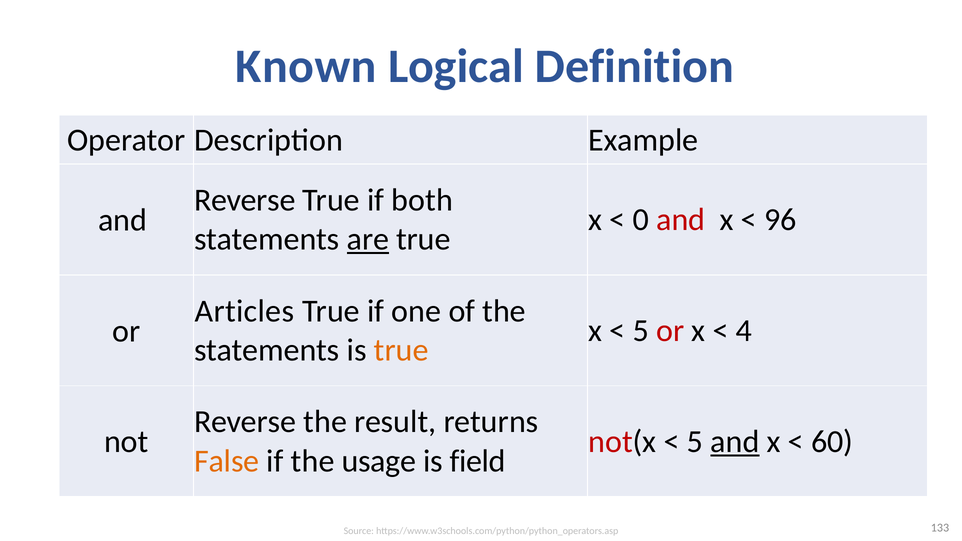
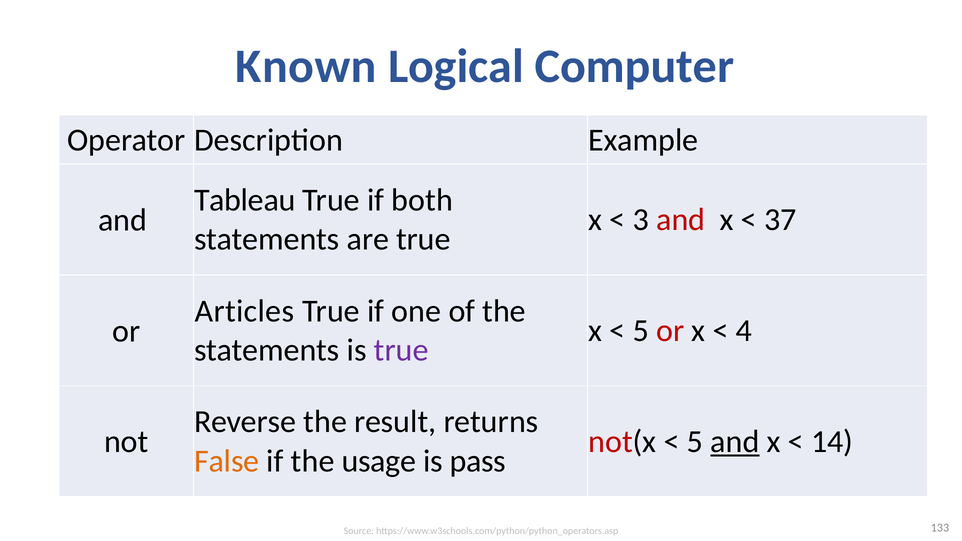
Definition: Definition -> Computer
Reverse at (245, 200): Reverse -> Tableau
0: 0 -> 3
96: 96 -> 37
are underline: present -> none
true at (401, 350) colour: orange -> purple
60: 60 -> 14
field: field -> pass
